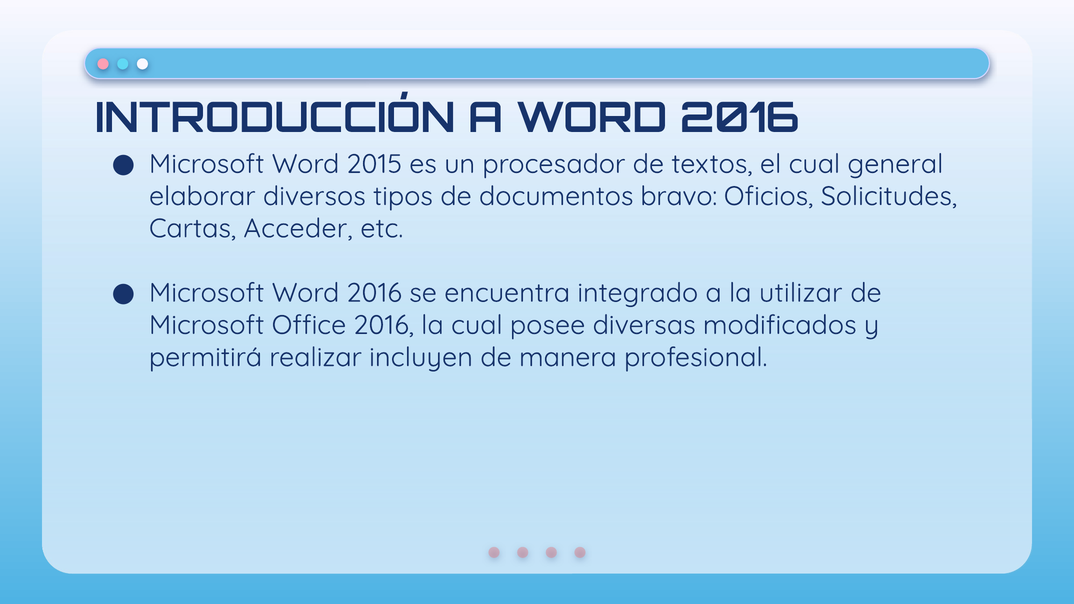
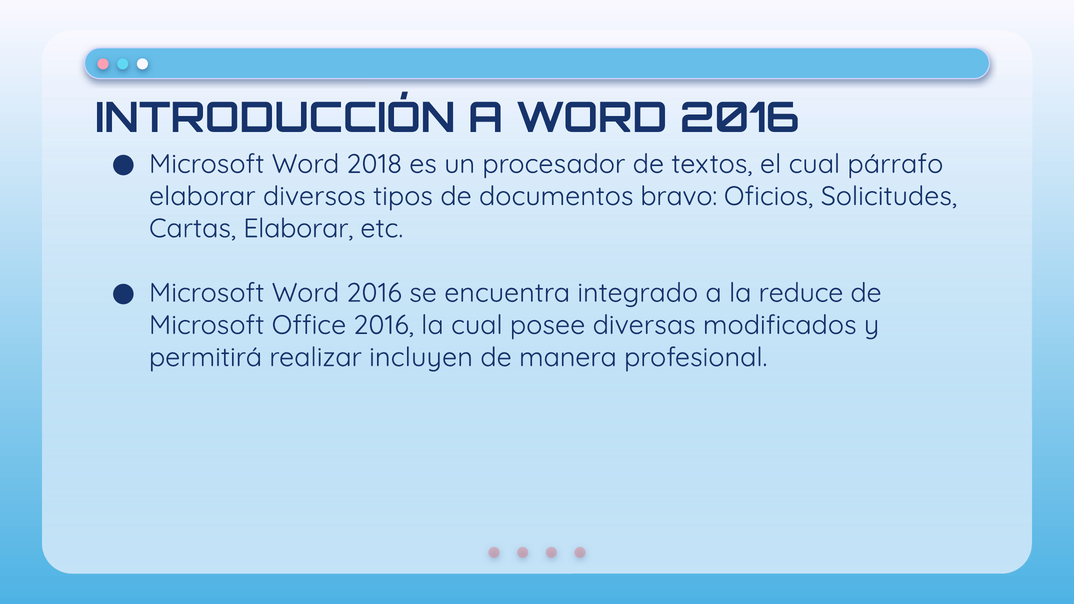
2015: 2015 -> 2018
general: general -> párrafo
Cartas Acceder: Acceder -> Elaborar
utilizar: utilizar -> reduce
